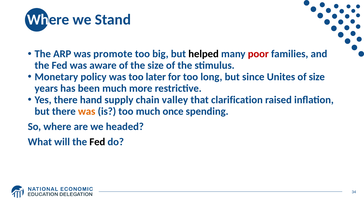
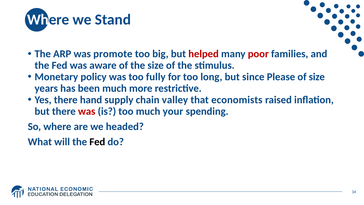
helped colour: black -> red
later: later -> fully
Unites: Unites -> Please
clarification: clarification -> economists
was at (87, 111) colour: orange -> red
once: once -> your
